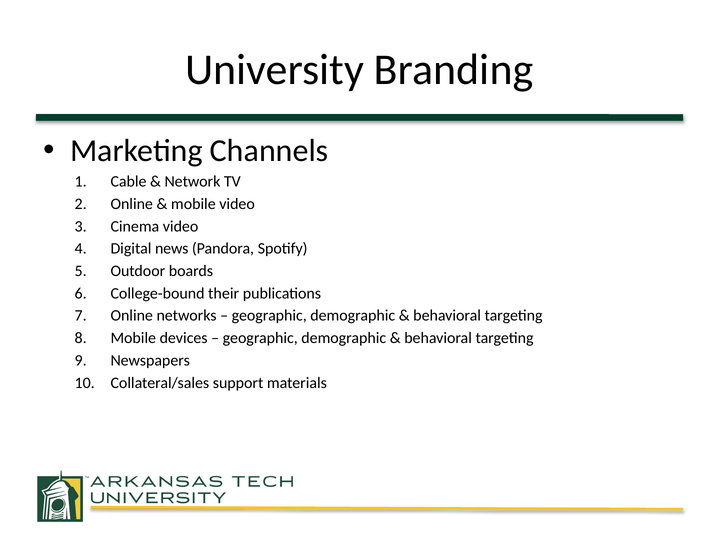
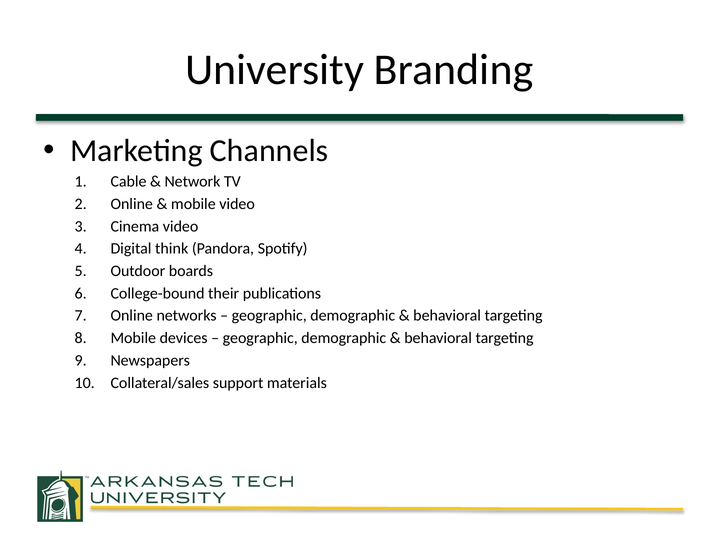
news: news -> think
